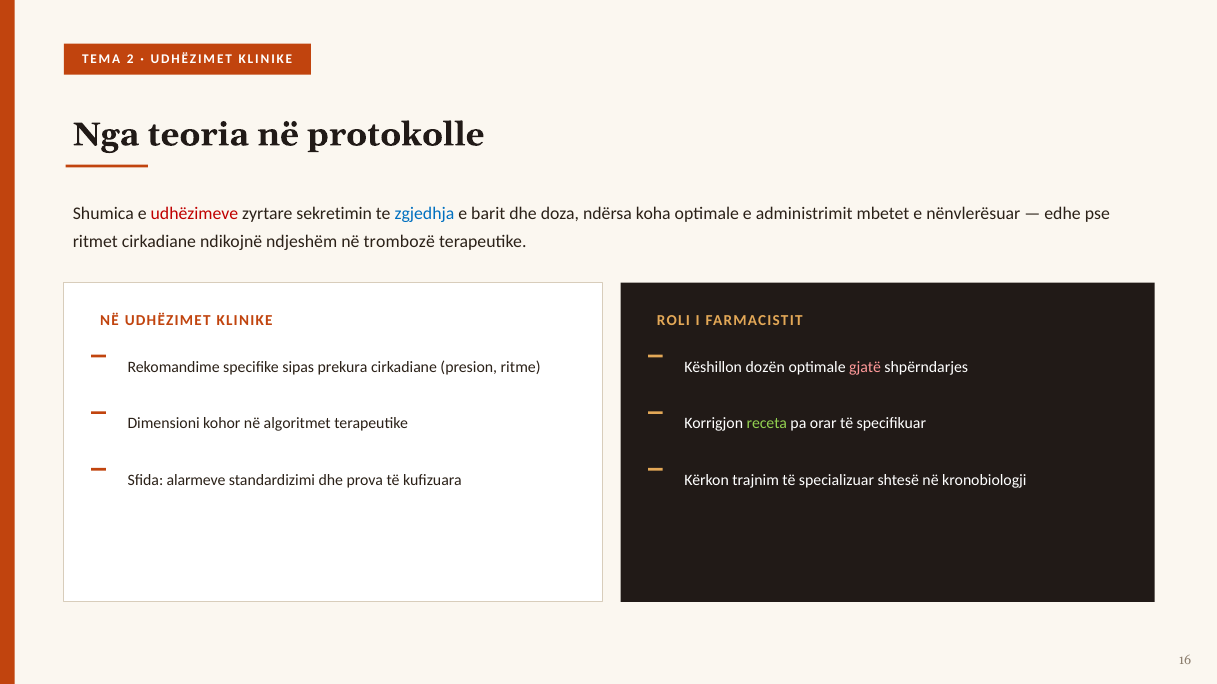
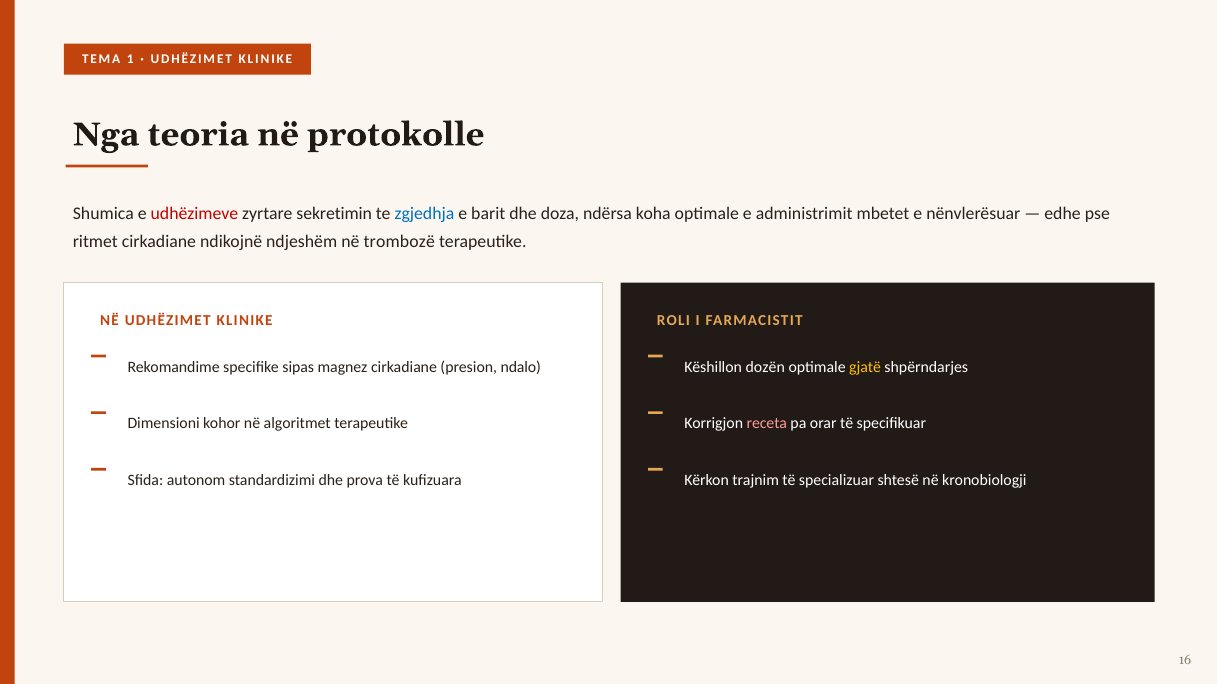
2: 2 -> 1
prekura: prekura -> magnez
ritme: ritme -> ndalo
gjatë colour: pink -> yellow
receta colour: light green -> pink
alarmeve: alarmeve -> autonom
